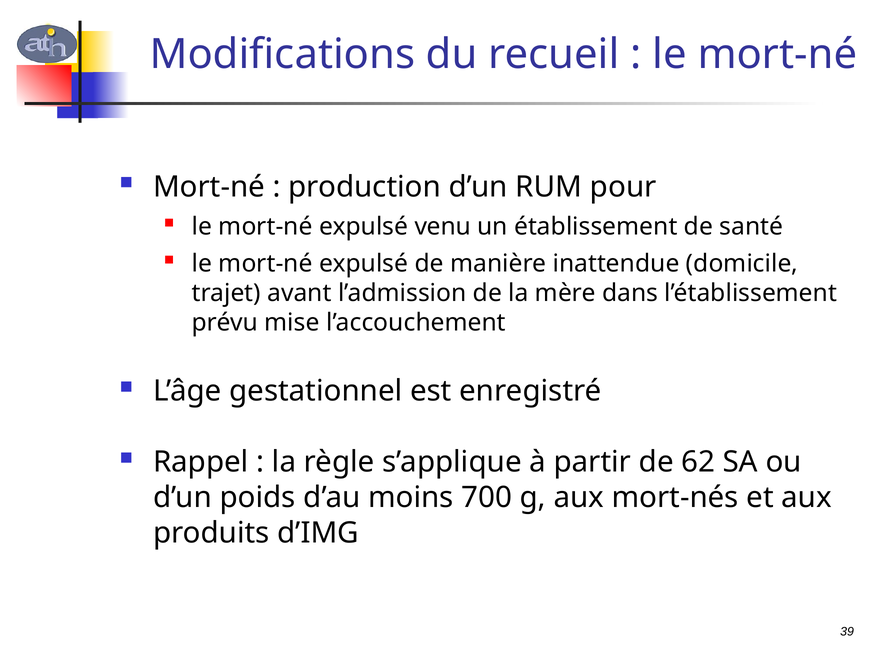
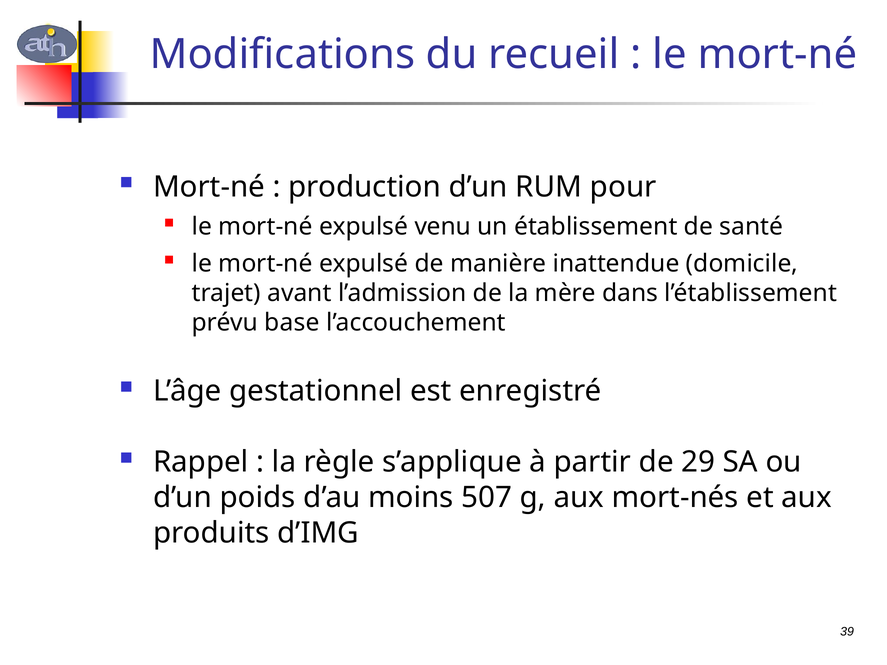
mise: mise -> base
62: 62 -> 29
700: 700 -> 507
